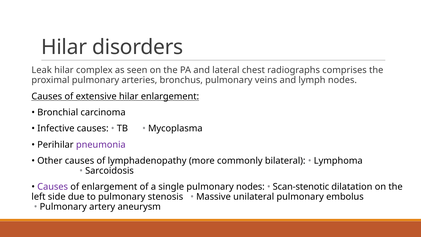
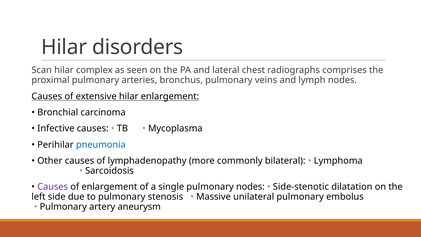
Leak: Leak -> Scan
pneumonia colour: purple -> blue
Scan-stenotic: Scan-stenotic -> Side-stenotic
